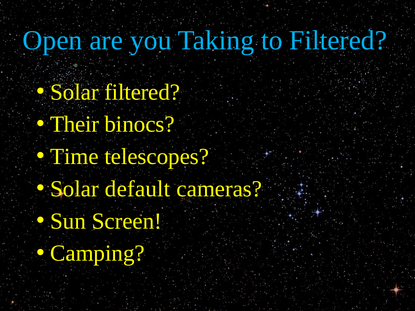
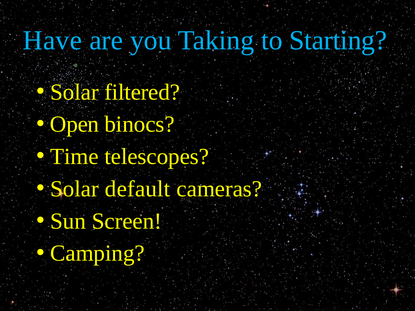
Open: Open -> Have
to Filtered: Filtered -> Starting
Their: Their -> Open
